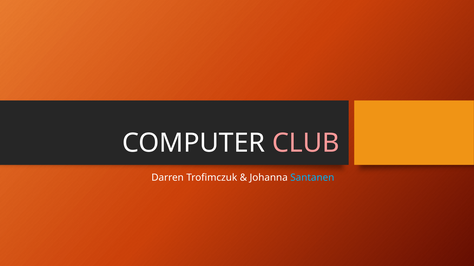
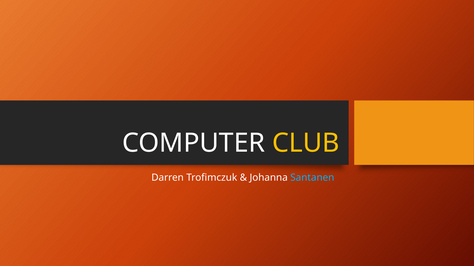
CLUB colour: pink -> yellow
